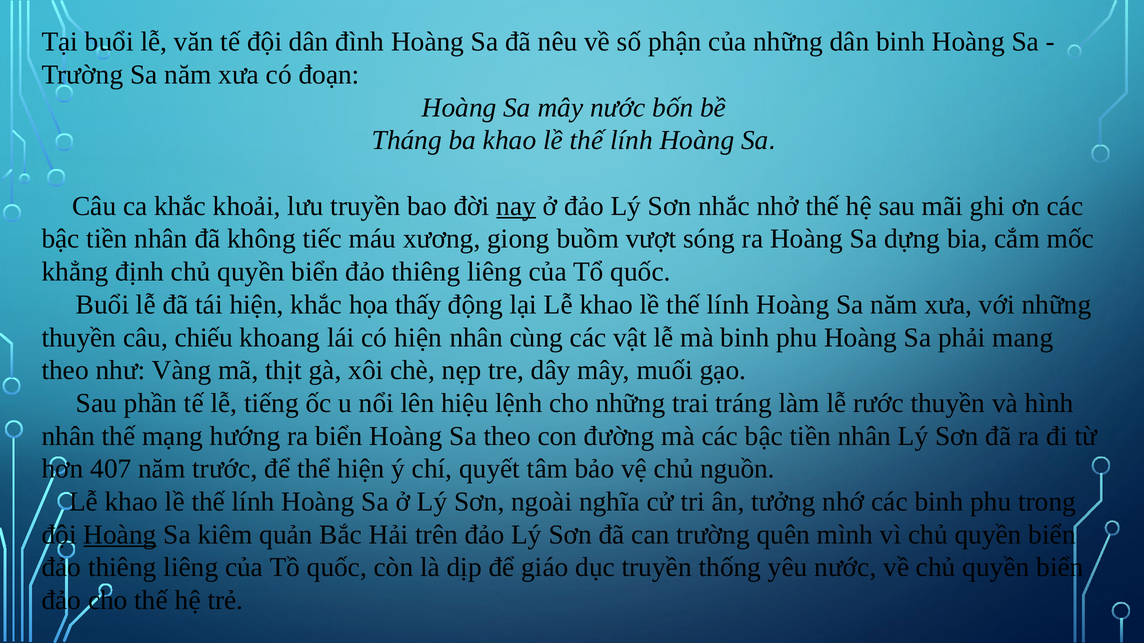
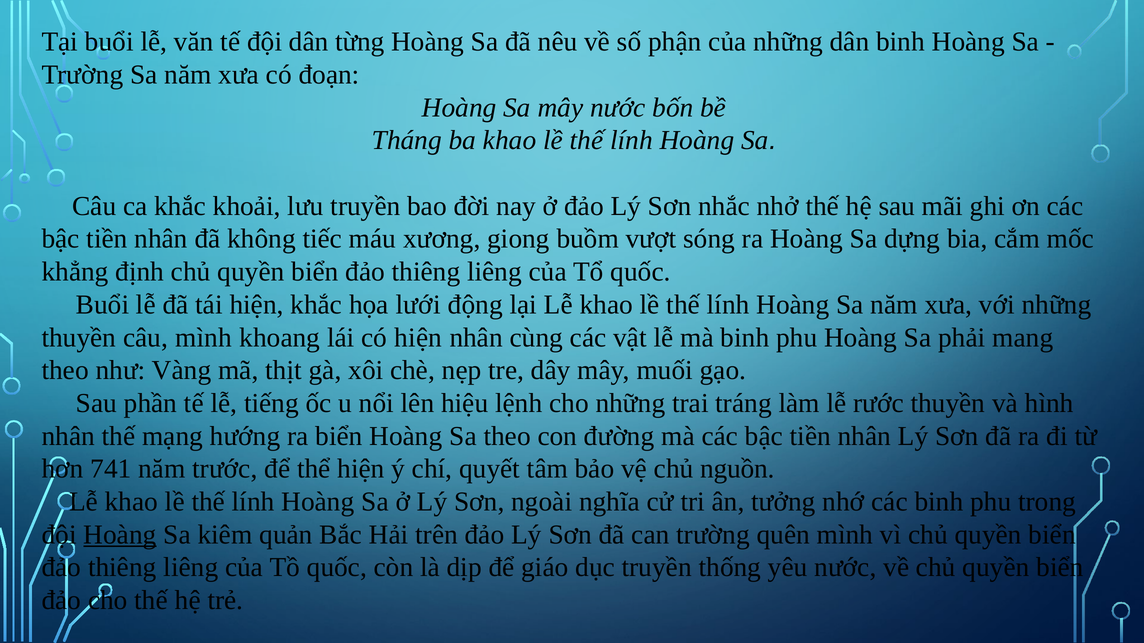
đình: đình -> từng
nay underline: present -> none
thấy: thấy -> lưới
câu chiếu: chiếu -> mình
407: 407 -> 741
